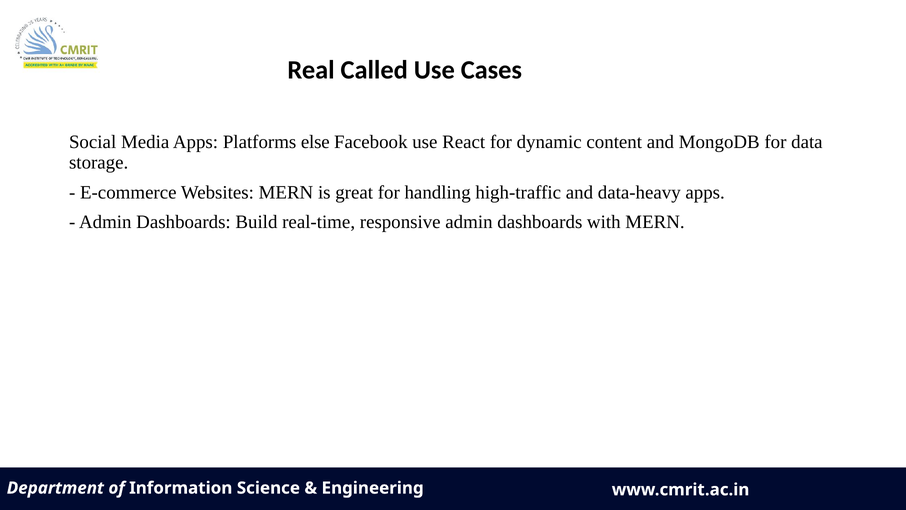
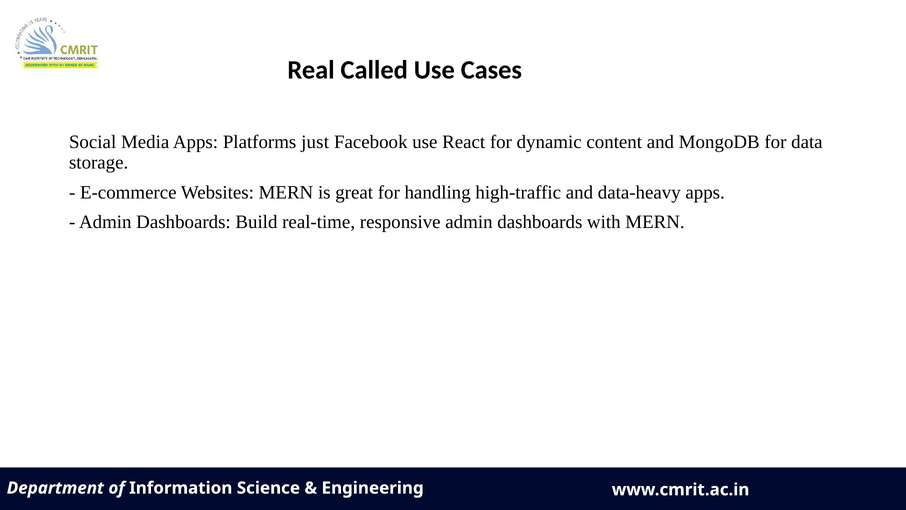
else: else -> just
